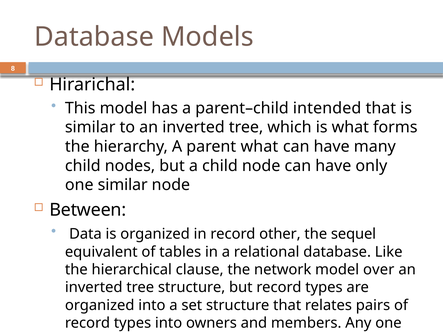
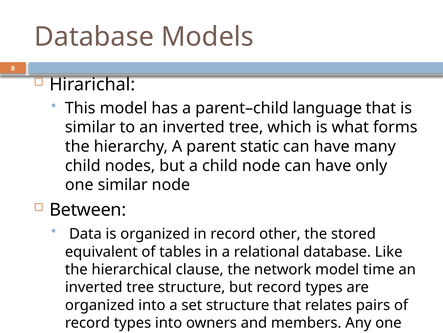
intended: intended -> language
parent what: what -> static
sequel: sequel -> stored
over: over -> time
